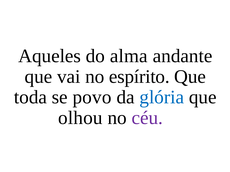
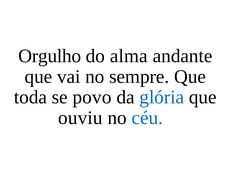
Aqueles: Aqueles -> Orgulho
espírito: espírito -> sempre
olhou: olhou -> ouviu
céu colour: purple -> blue
